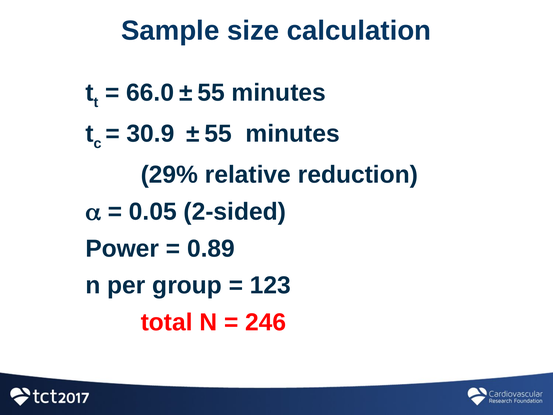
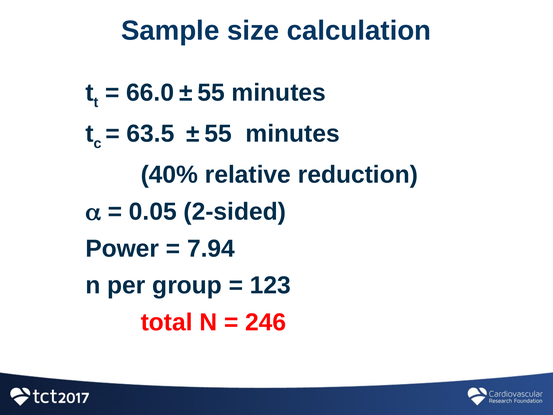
30.9: 30.9 -> 63.5
29%: 29% -> 40%
0.89: 0.89 -> 7.94
